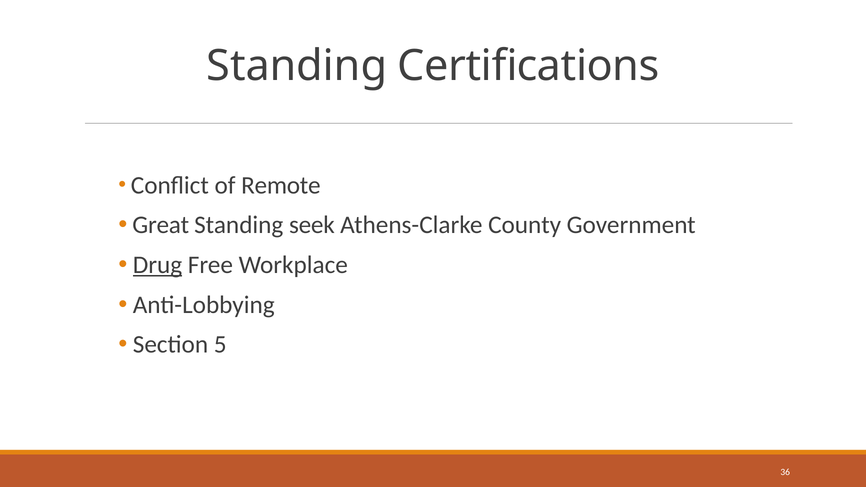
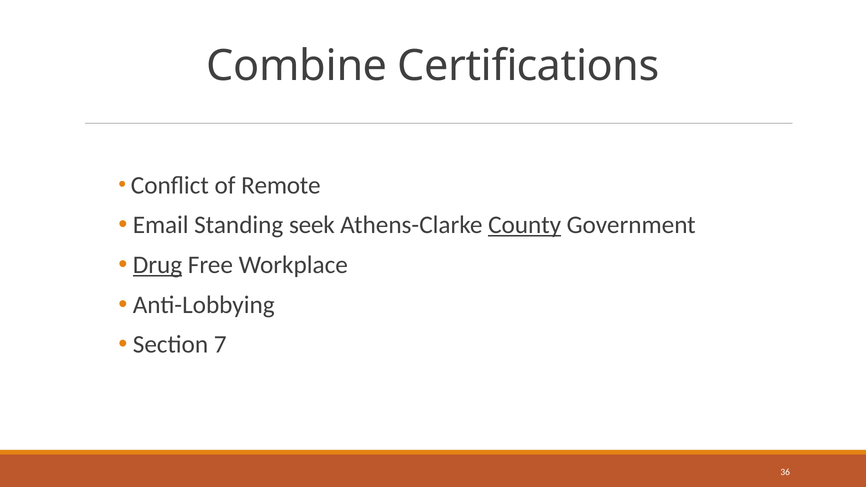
Standing at (297, 66): Standing -> Combine
Great: Great -> Email
County underline: none -> present
5: 5 -> 7
